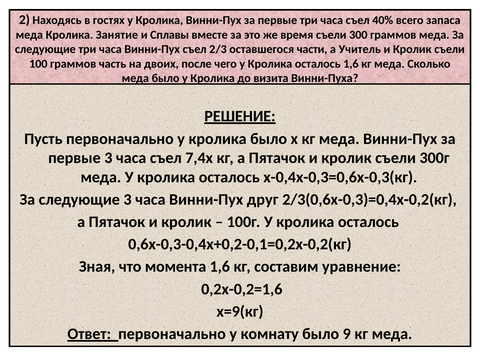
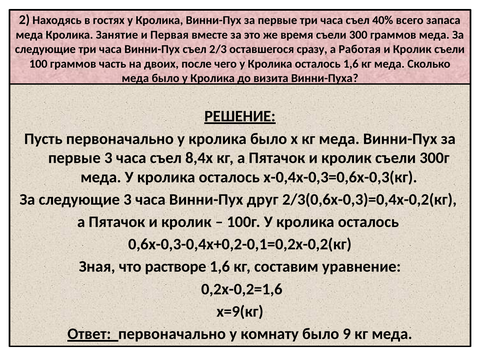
Сплавы: Сплавы -> Первая
части: части -> сразу
Учитель: Учитель -> Работая
7,4х: 7,4х -> 8,4х
момента: момента -> растворе
